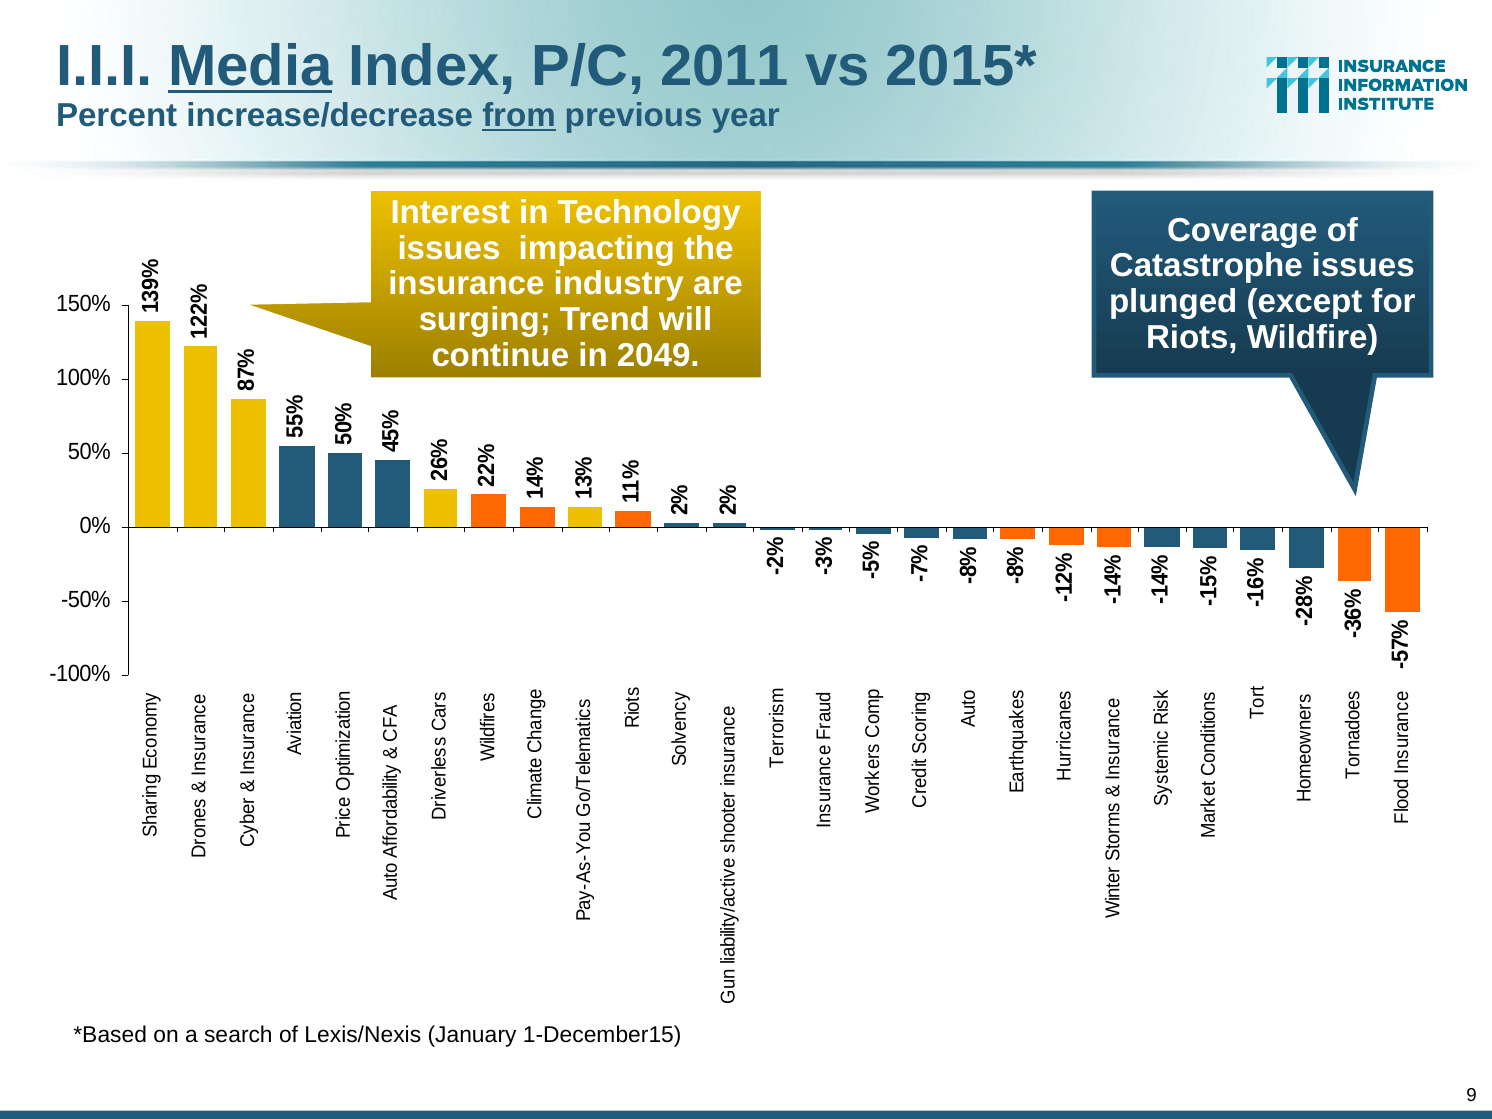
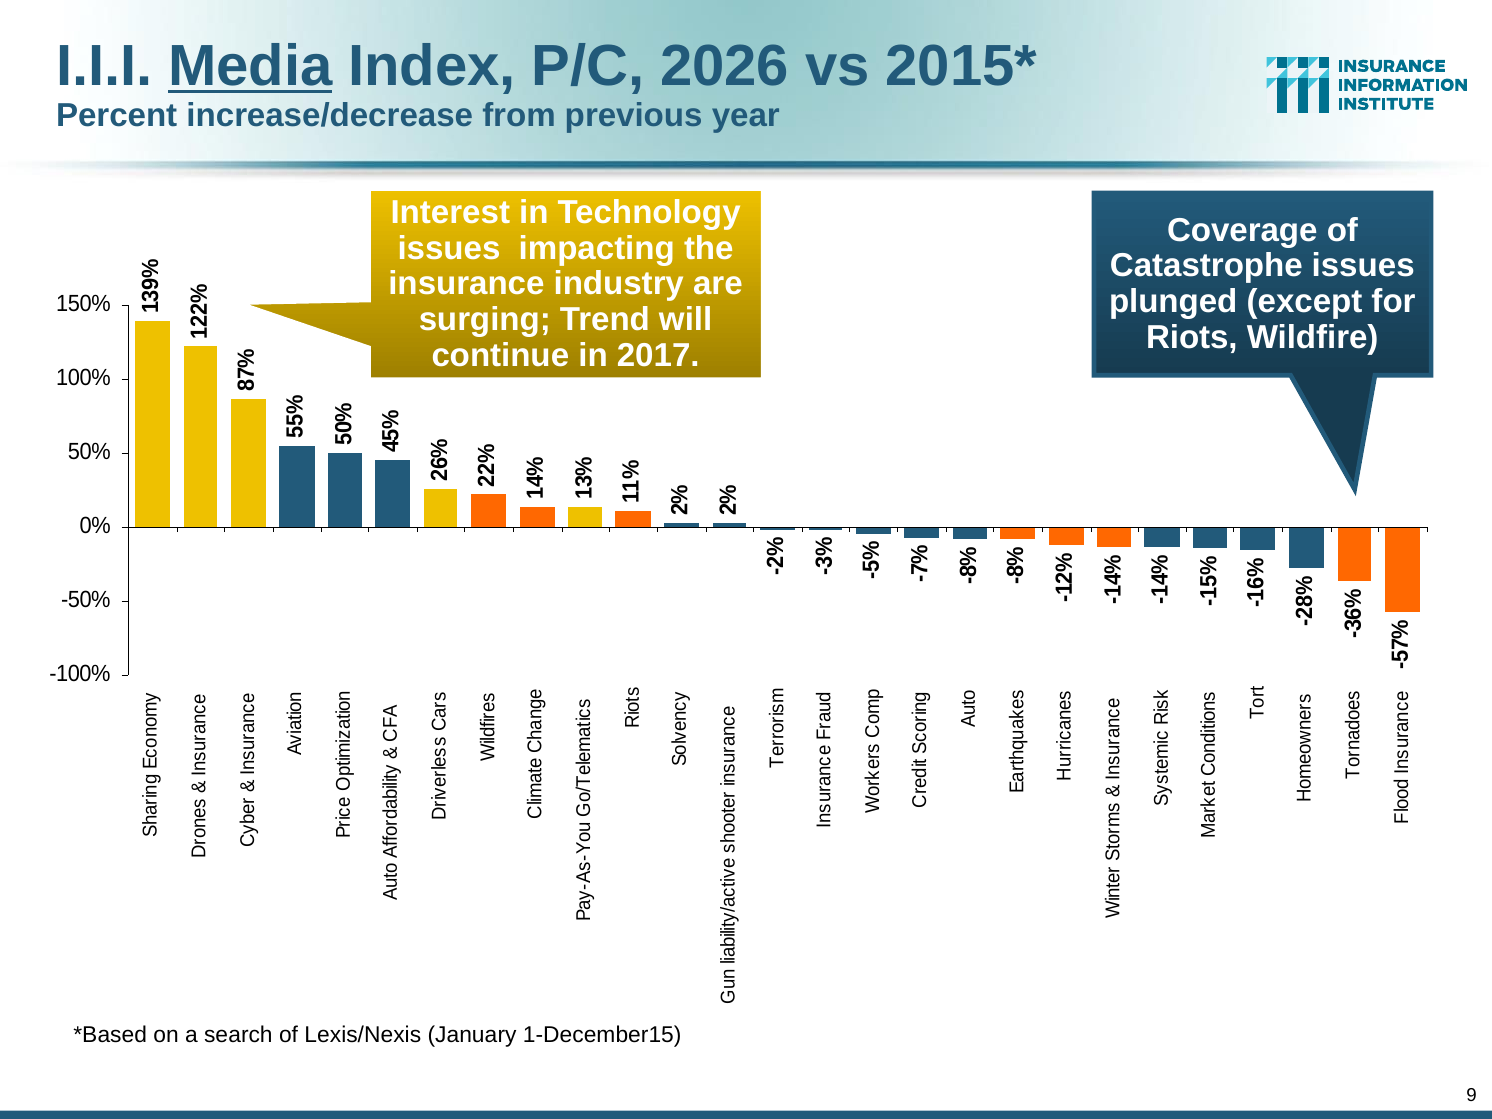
2011: 2011 -> 2026
from underline: present -> none
2049: 2049 -> 2017
